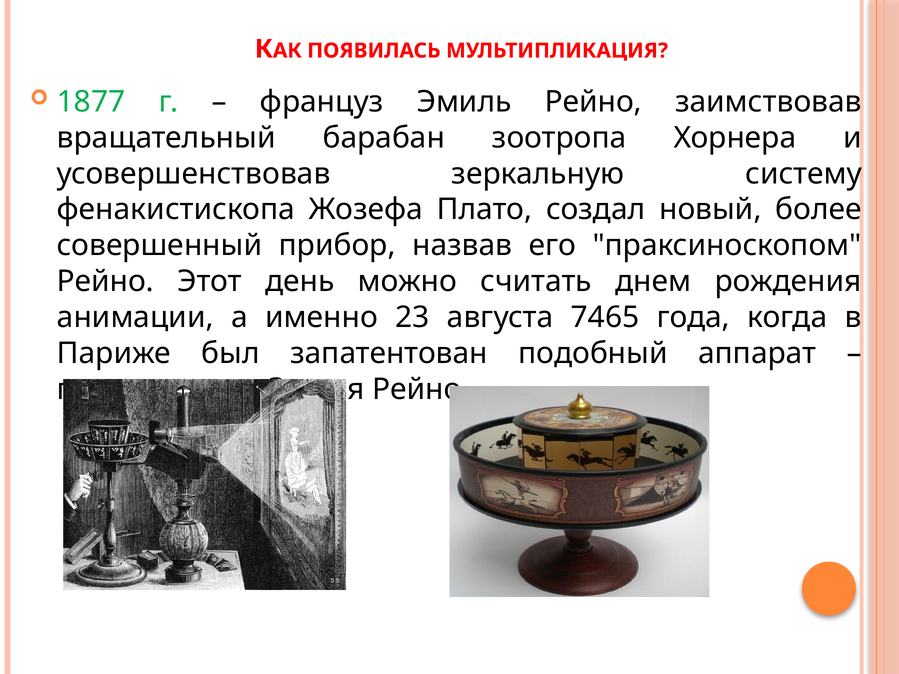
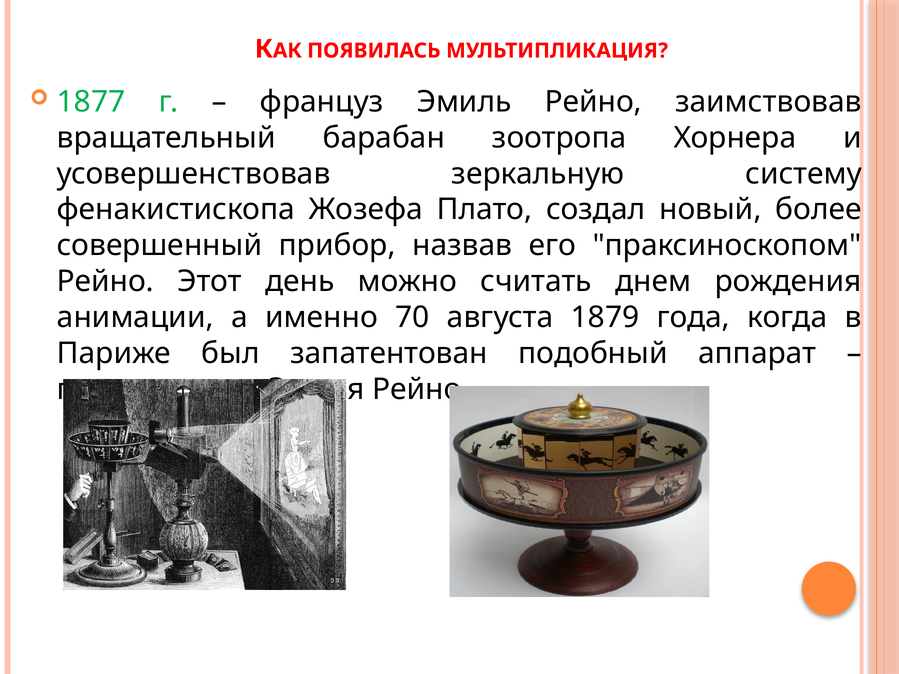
23: 23 -> 70
7465: 7465 -> 1879
